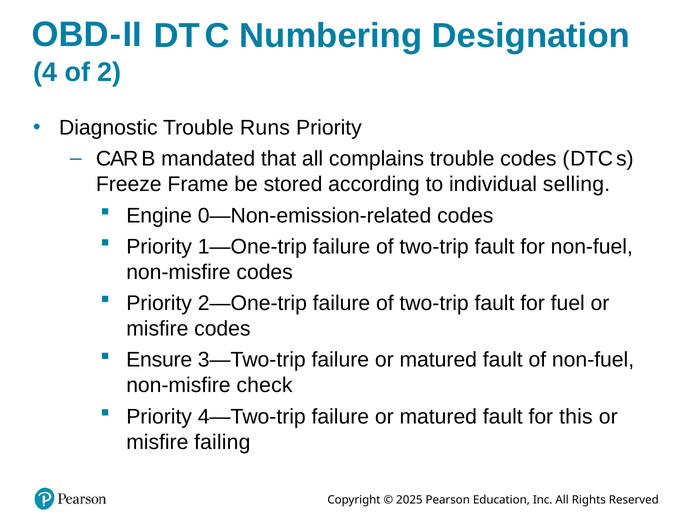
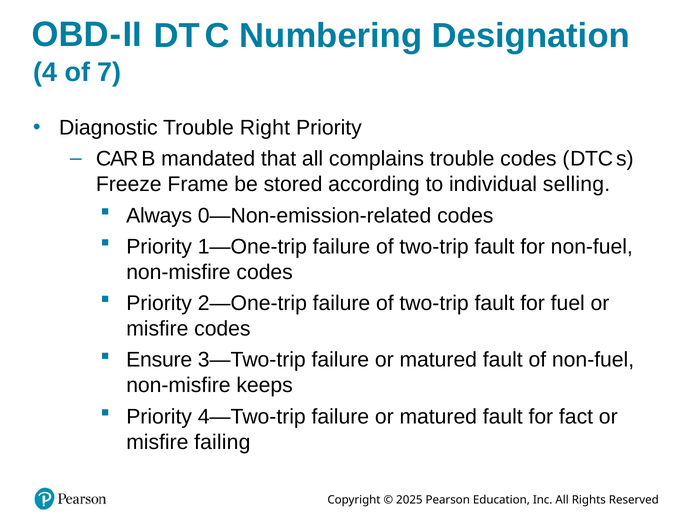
2: 2 -> 7
Runs: Runs -> Right
Engine: Engine -> Always
check: check -> keeps
this: this -> fact
